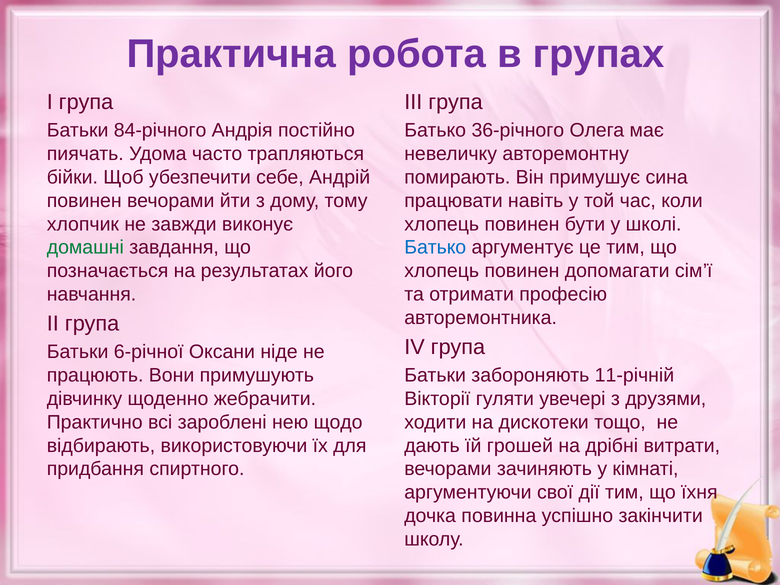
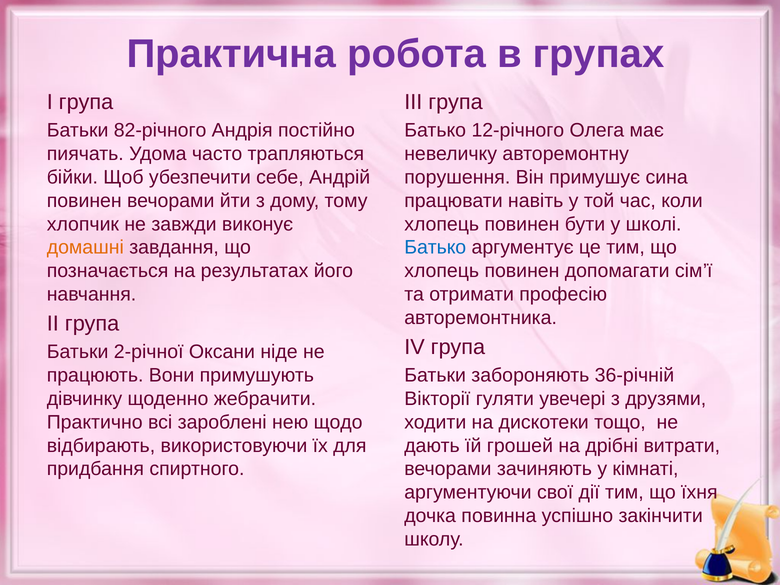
84-річного: 84-річного -> 82-річного
36-річного: 36-річного -> 12-річного
помирають: помирають -> порушення
домашні colour: green -> orange
6-річної: 6-річної -> 2-річної
11-річній: 11-річній -> 36-річній
